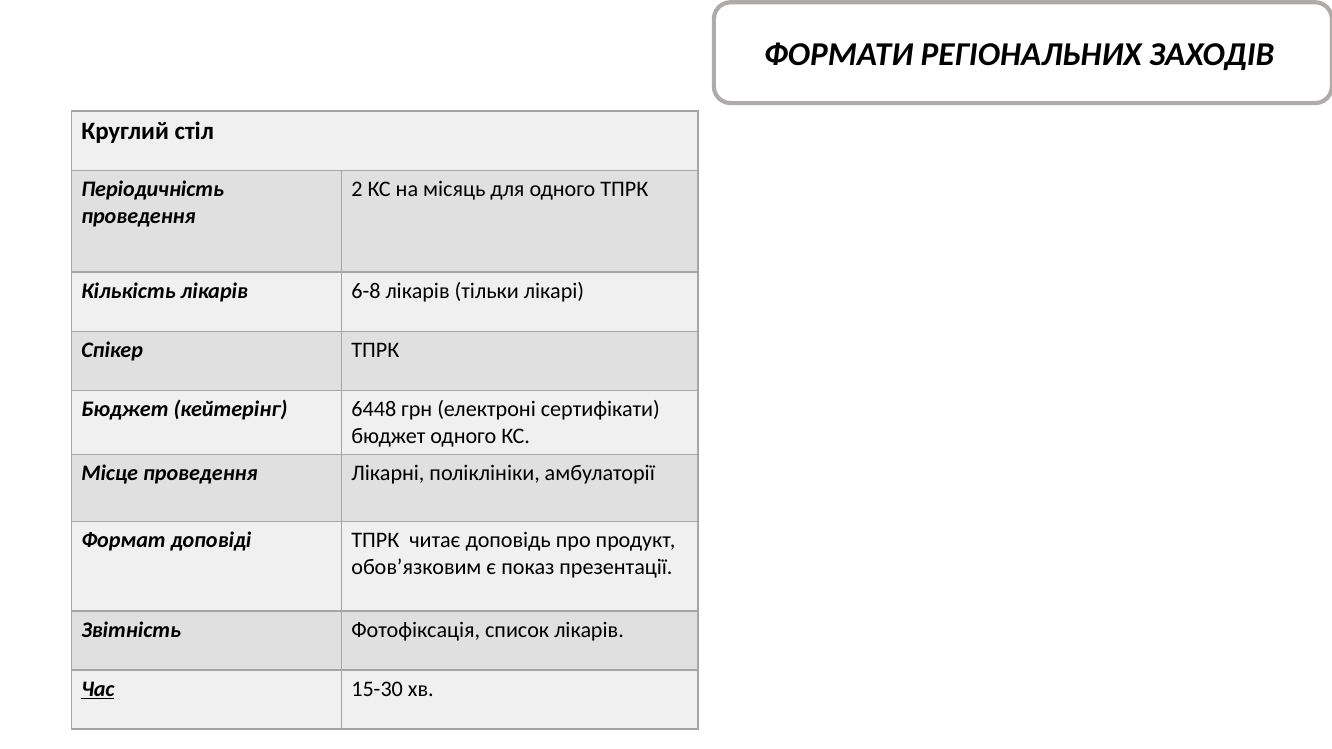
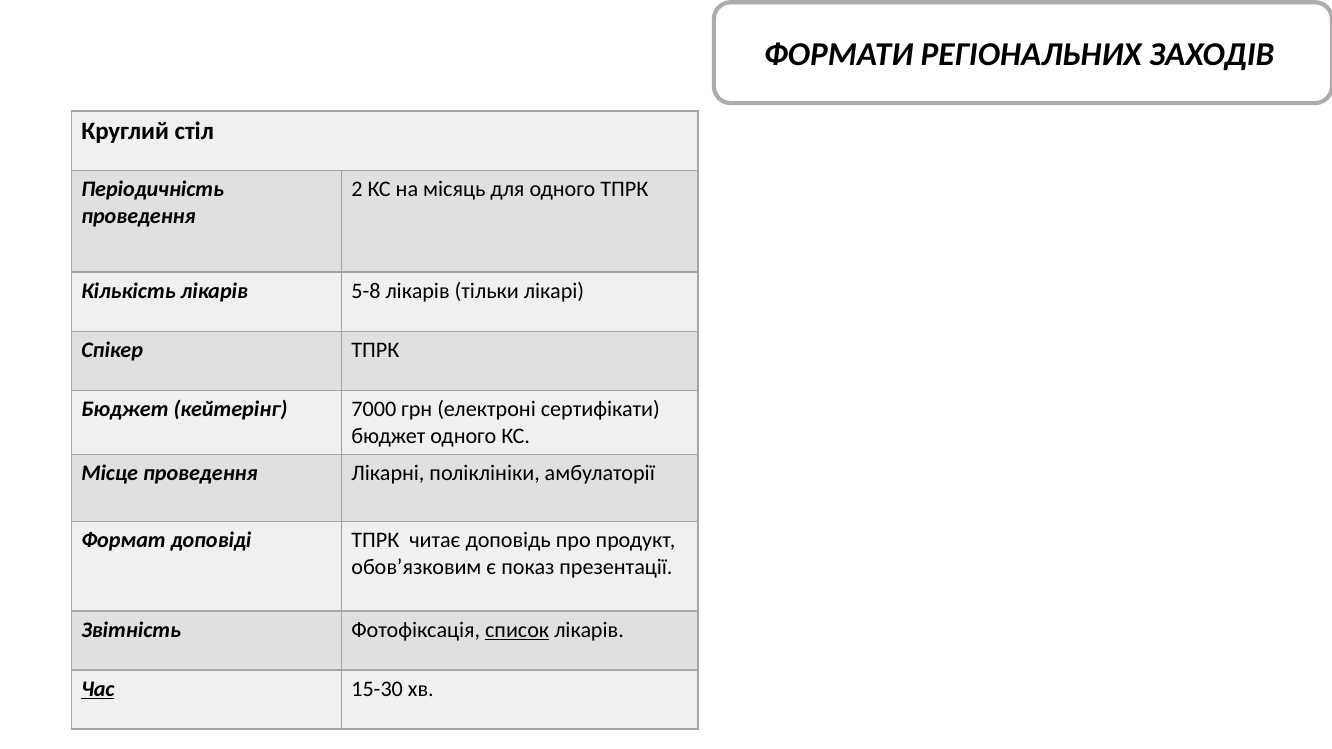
6-8: 6-8 -> 5-8
6448: 6448 -> 7000
список underline: none -> present
